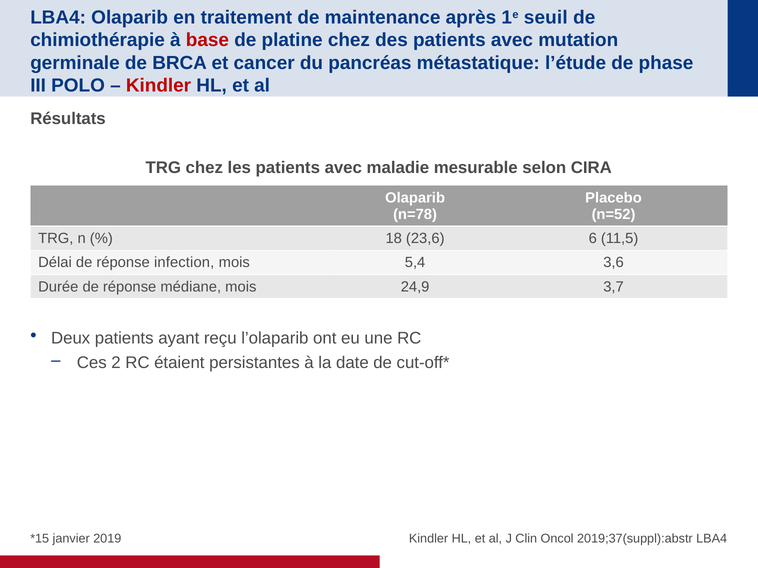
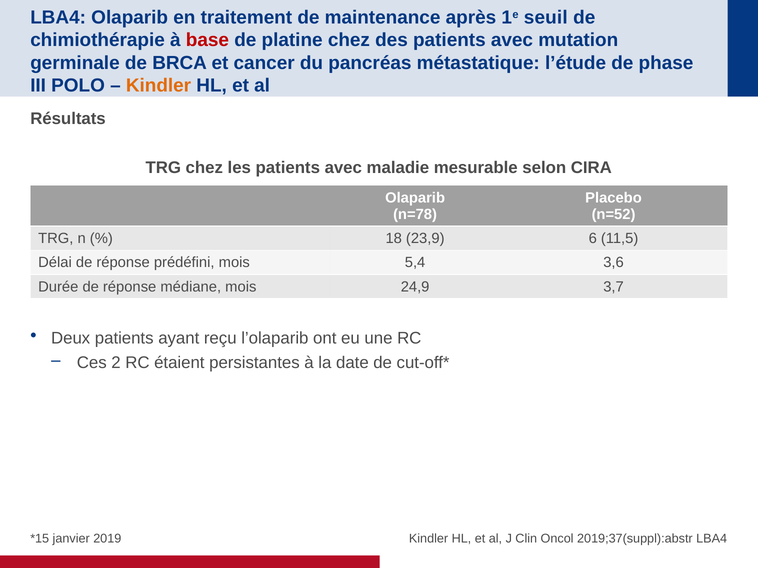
Kindler at (158, 86) colour: red -> orange
23,6: 23,6 -> 23,9
infection: infection -> prédéfini
